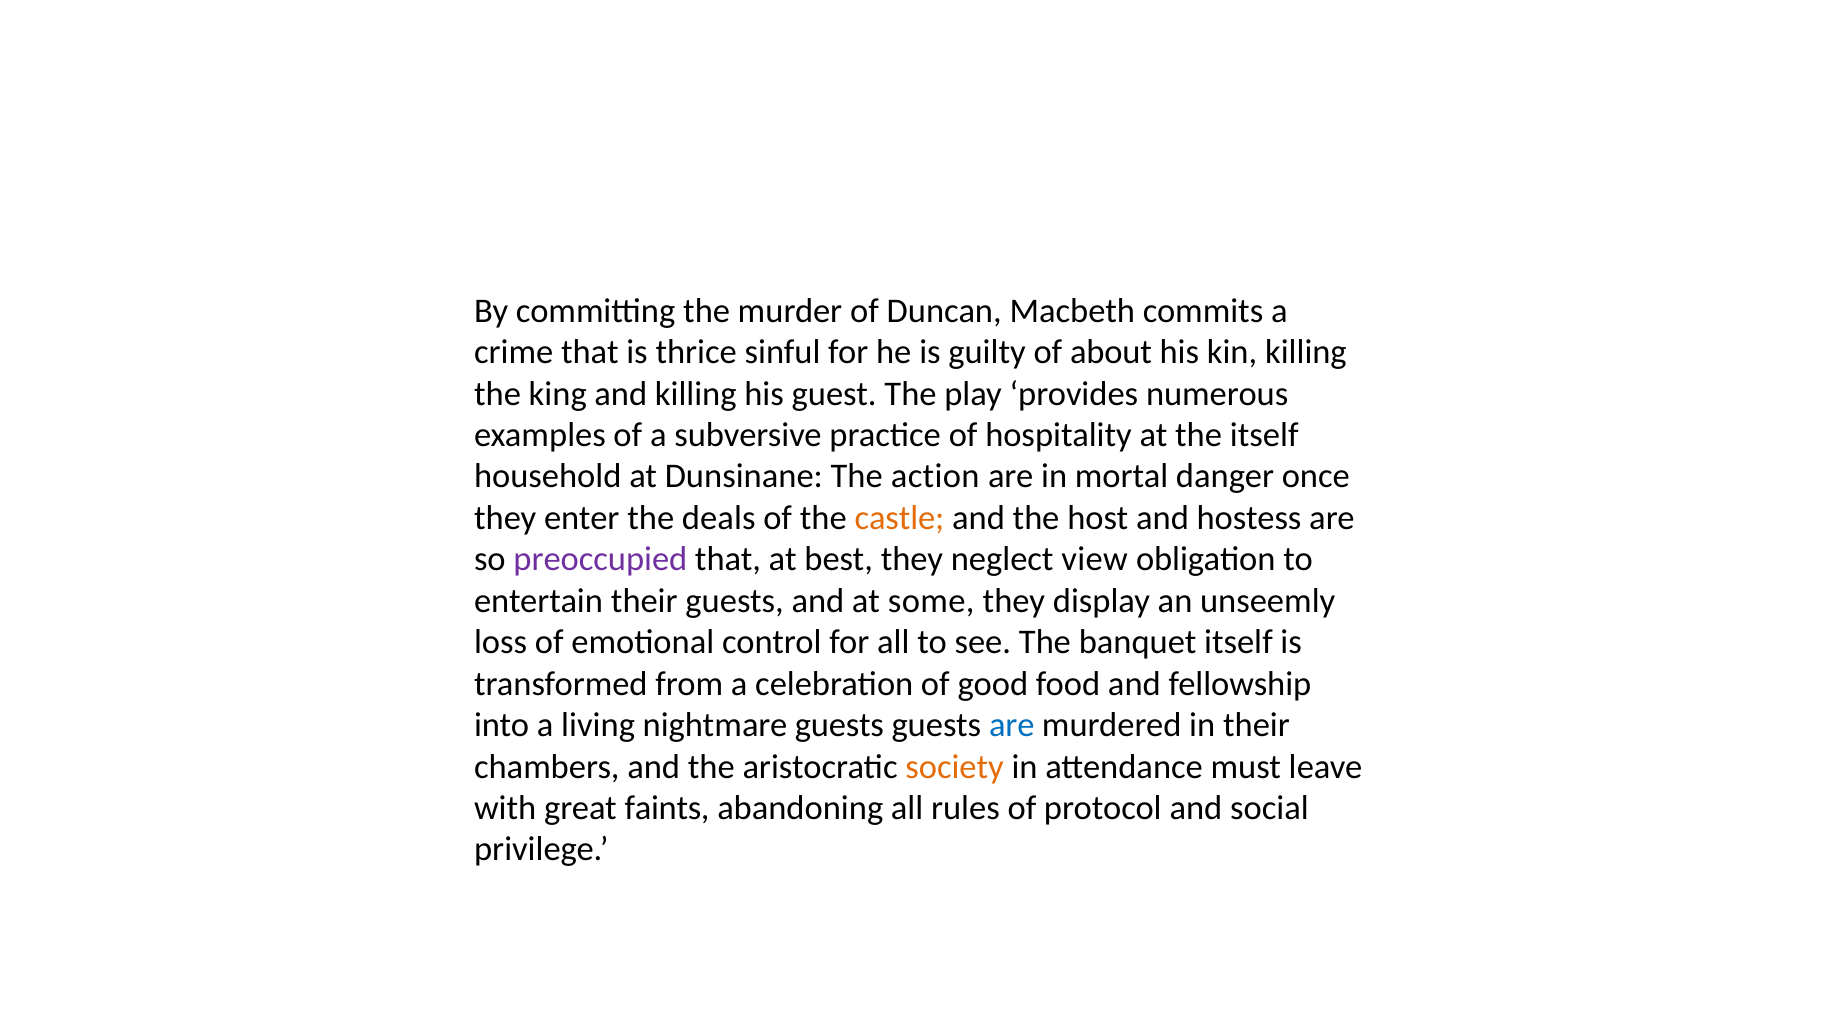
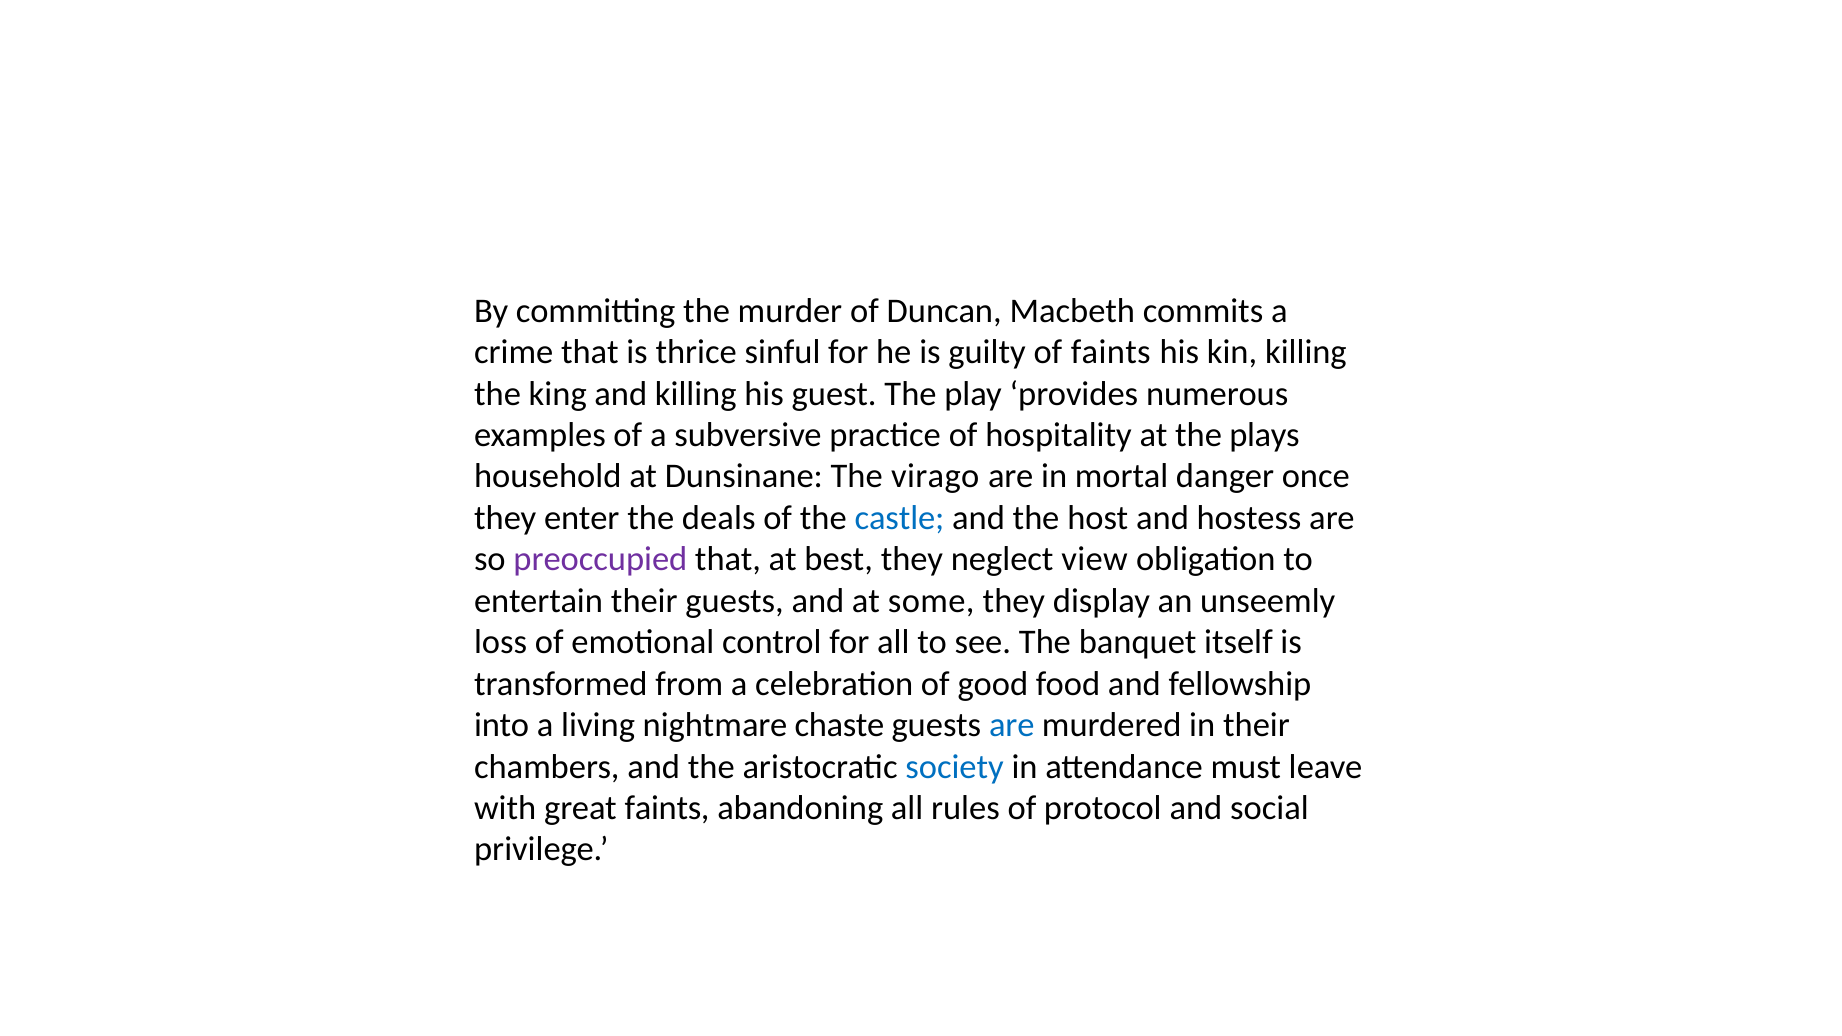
of about: about -> faints
the itself: itself -> plays
action: action -> virago
castle colour: orange -> blue
nightmare guests: guests -> chaste
society colour: orange -> blue
